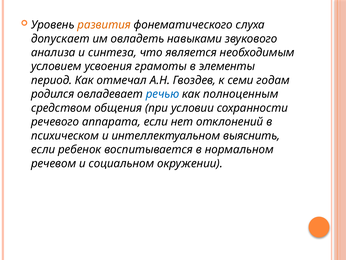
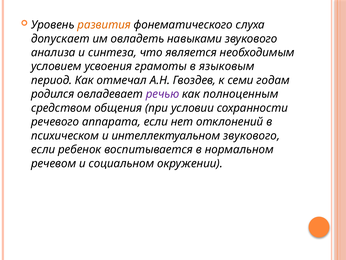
элементы: элементы -> языковым
речью colour: blue -> purple
интеллектуальном выяснить: выяснить -> звукового
